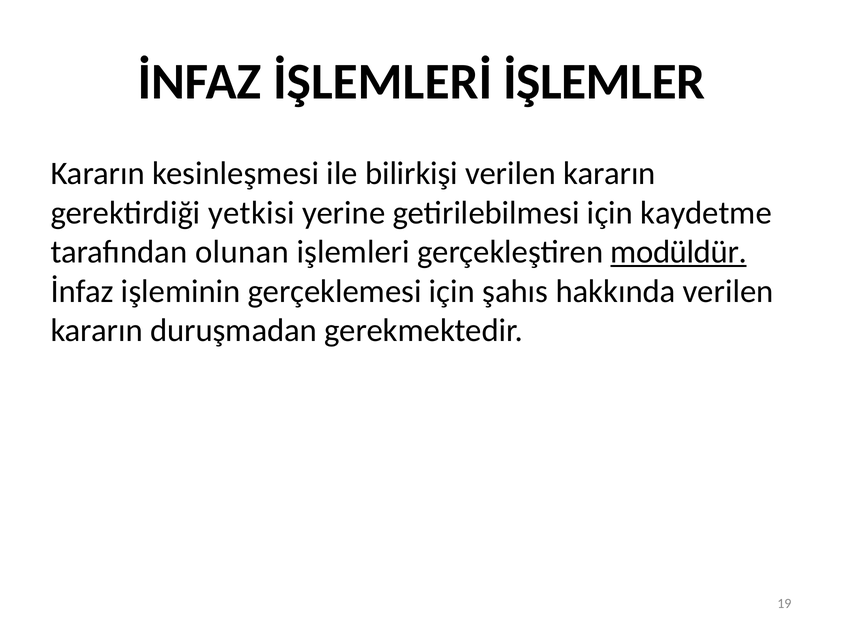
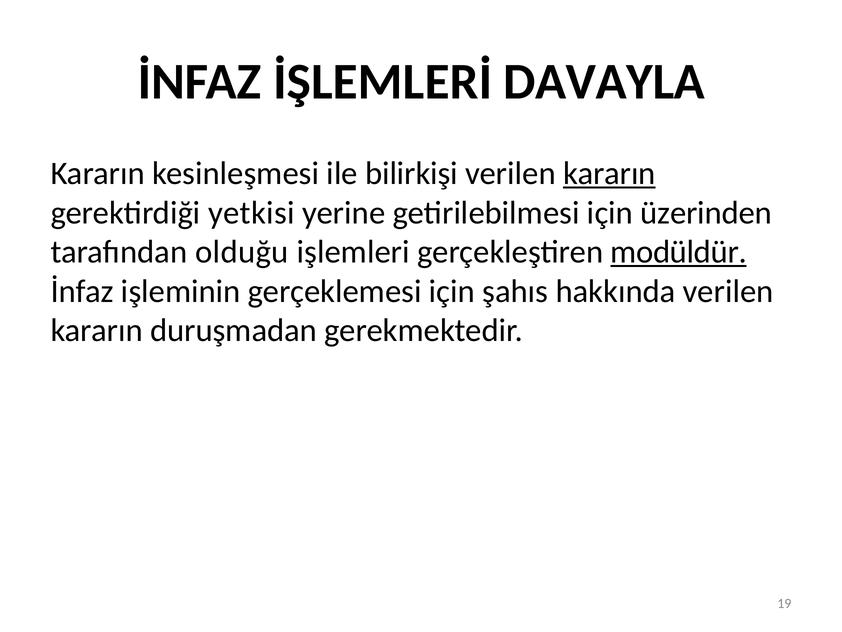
İŞLEMLER: İŞLEMLER -> DAVAYLA
kararın at (609, 173) underline: none -> present
kaydetme: kaydetme -> üzerinden
olunan: olunan -> olduğu
